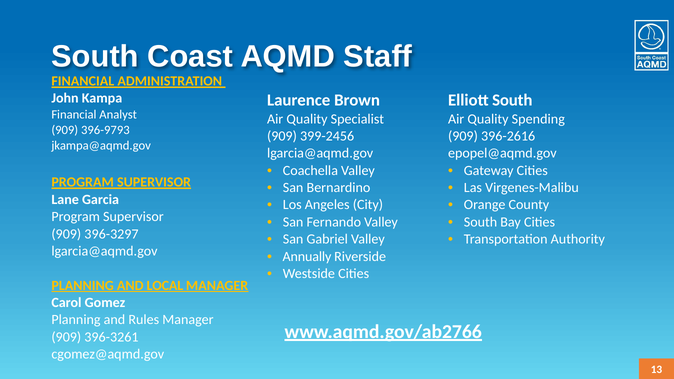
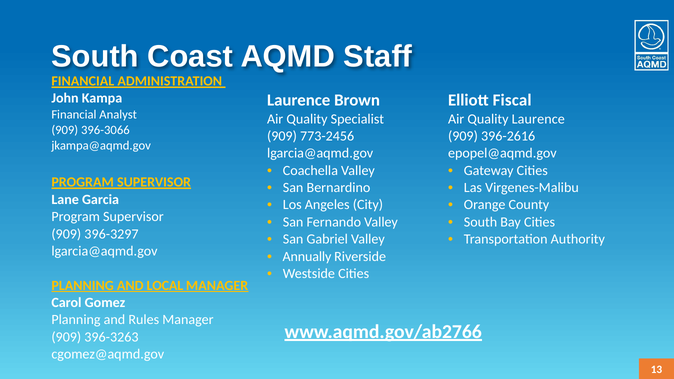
Elliott South: South -> Fiscal
Quality Spending: Spending -> Laurence
396-9793: 396-9793 -> 396-3066
399-2456: 399-2456 -> 773-2456
396-3261: 396-3261 -> 396-3263
